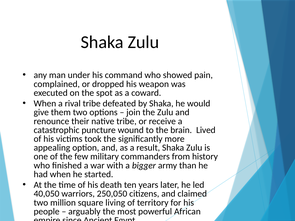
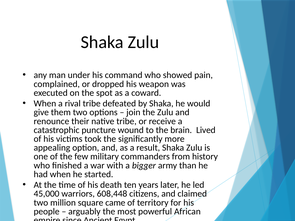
40,050: 40,050 -> 45,000
250,050: 250,050 -> 608,448
living: living -> came
